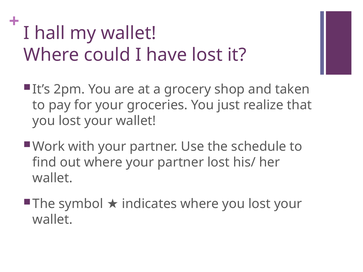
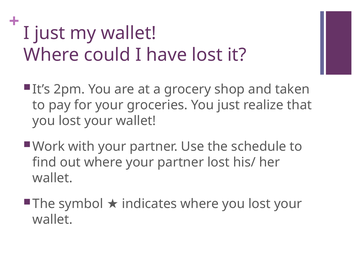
I hall: hall -> just
